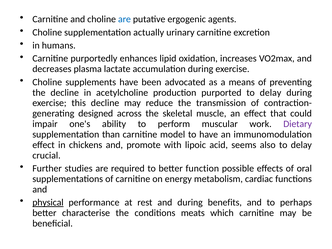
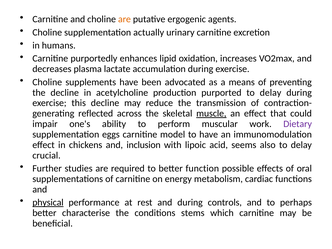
are at (124, 19) colour: blue -> orange
designed: designed -> reflected
muscle underline: none -> present
than: than -> eggs
promote: promote -> inclusion
benefits: benefits -> controls
meats: meats -> stems
